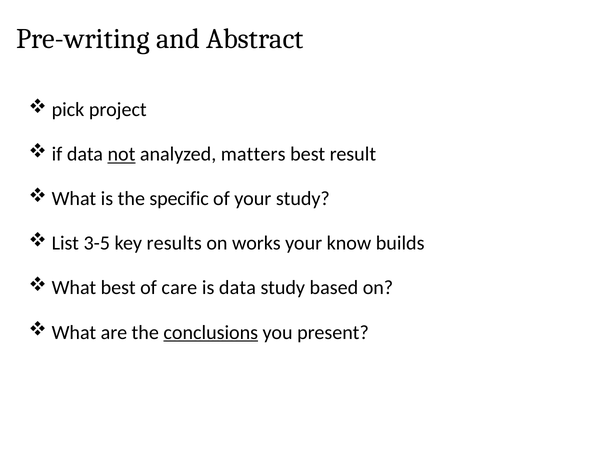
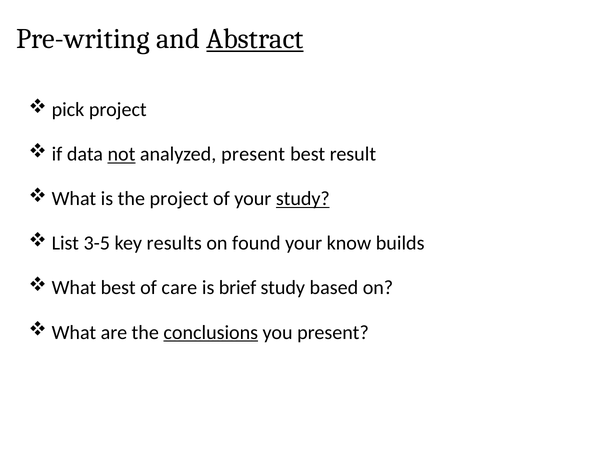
Abstract underline: none -> present
analyzed matters: matters -> present
the specific: specific -> project
study at (303, 199) underline: none -> present
works: works -> found
is data: data -> brief
